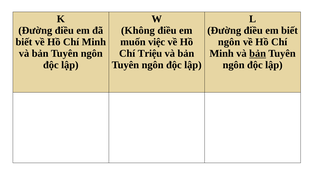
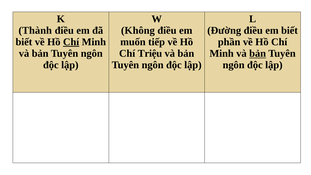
Đường at (35, 30): Đường -> Thành
Chí at (71, 42) underline: none -> present
việc: việc -> tiếp
ngôn at (229, 42): ngôn -> phần
